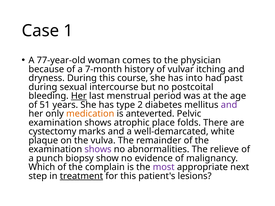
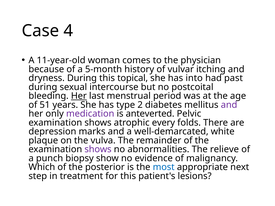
1: 1 -> 4
77-year-old: 77-year-old -> 11-year-old
7-month: 7-month -> 5-month
course: course -> topical
medication colour: orange -> purple
place: place -> every
cystectomy: cystectomy -> depression
complain: complain -> posterior
most colour: purple -> blue
treatment underline: present -> none
